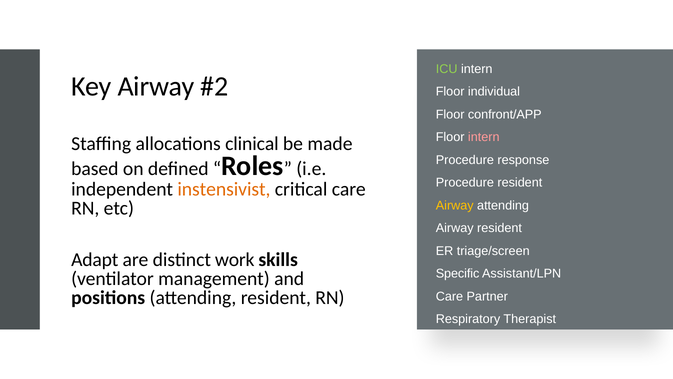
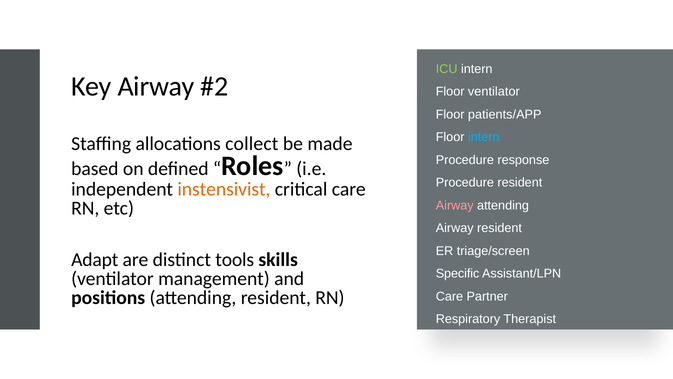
Floor individual: individual -> ventilator
confront/APP: confront/APP -> patients/APP
intern at (484, 137) colour: pink -> light blue
clinical: clinical -> collect
Airway at (455, 205) colour: yellow -> pink
work: work -> tools
